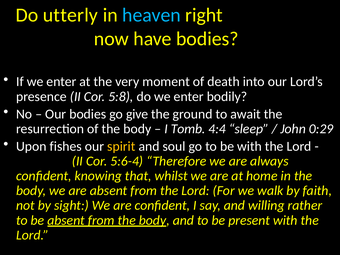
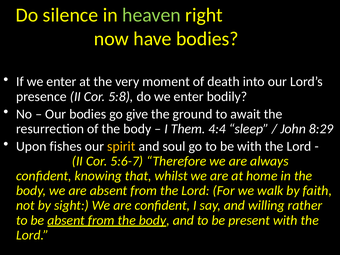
utterly: utterly -> silence
heaven colour: light blue -> light green
Tomb: Tomb -> Them
0:29: 0:29 -> 8:29
5:6-4: 5:6-4 -> 5:6-7
